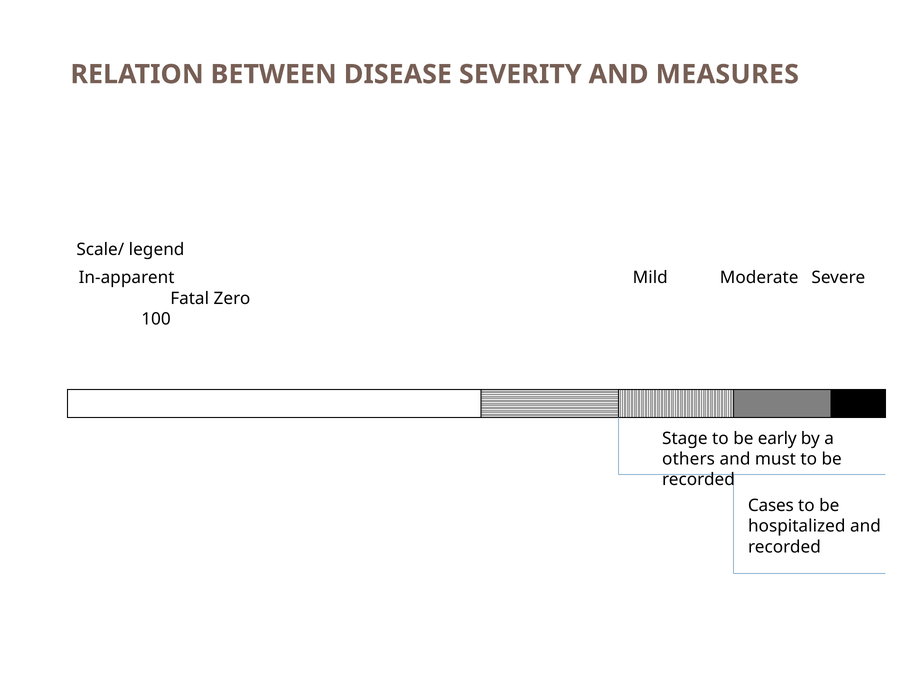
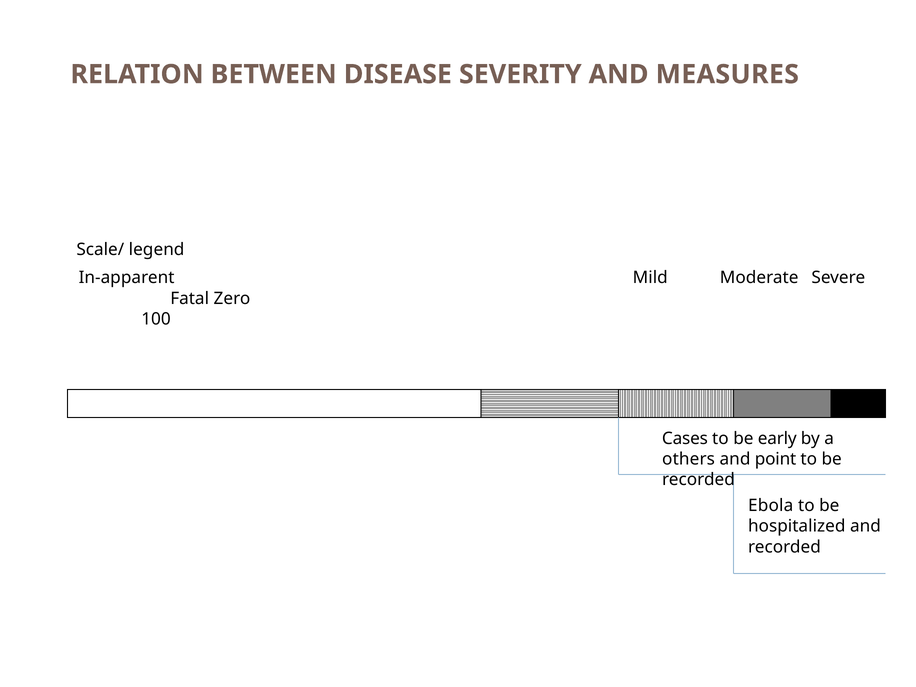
Stage: Stage -> Cases
must: must -> point
Cases: Cases -> Ebola
